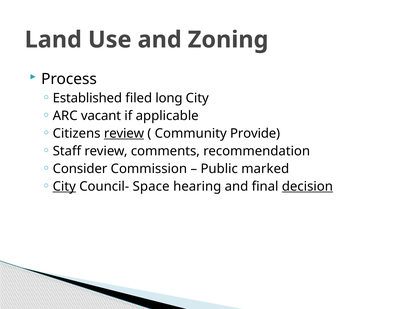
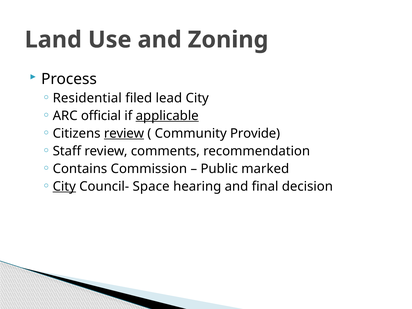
Established: Established -> Residential
long: long -> lead
vacant: vacant -> official
applicable underline: none -> present
Consider: Consider -> Contains
decision underline: present -> none
